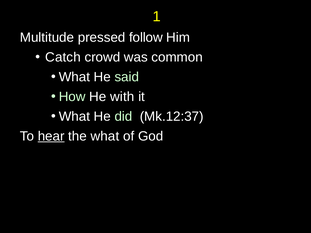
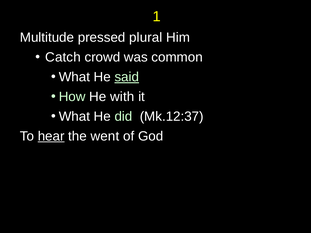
follow: follow -> plural
said underline: none -> present
the what: what -> went
